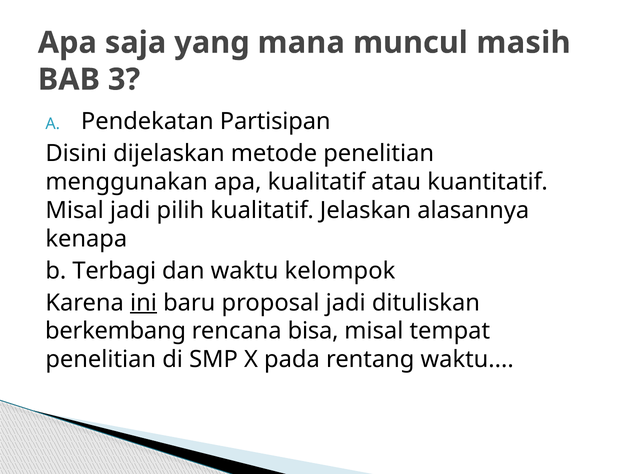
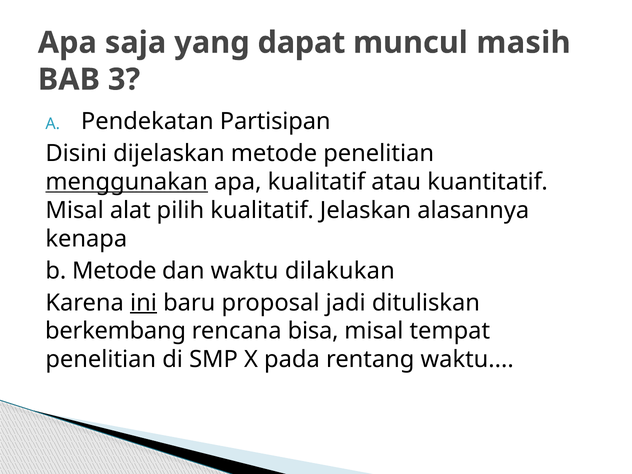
mana: mana -> dapat
menggunakan underline: none -> present
Misal jadi: jadi -> alat
b Terbagi: Terbagi -> Metode
kelompok: kelompok -> dilakukan
